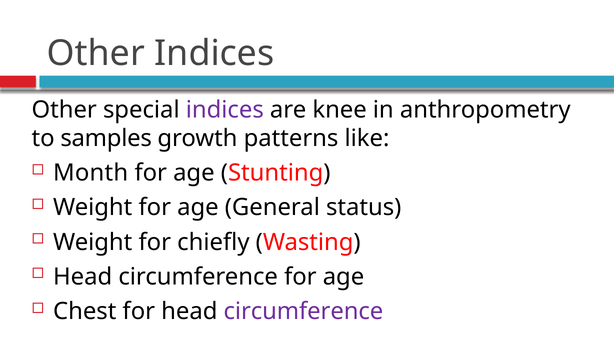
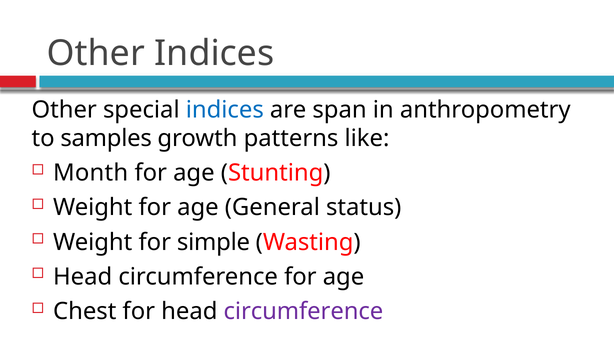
indices at (225, 110) colour: purple -> blue
knee: knee -> span
chiefly: chiefly -> simple
